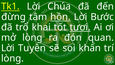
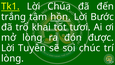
đừng: đừng -> trắng
tươi underline: present -> none
quan: quan -> được
khẩn: khẩn -> chúc
